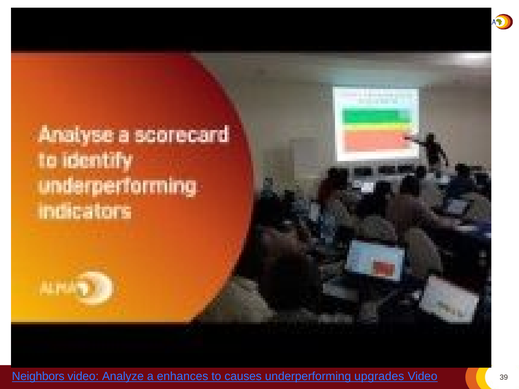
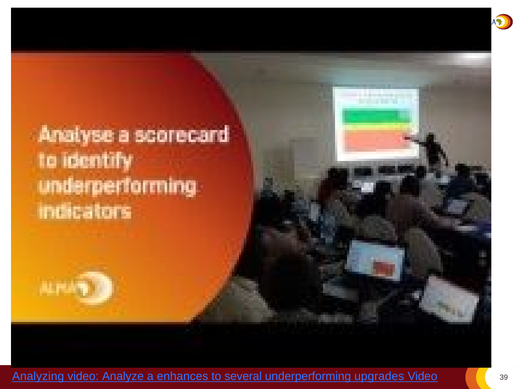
Neighbors: Neighbors -> Analyzing
causes: causes -> several
